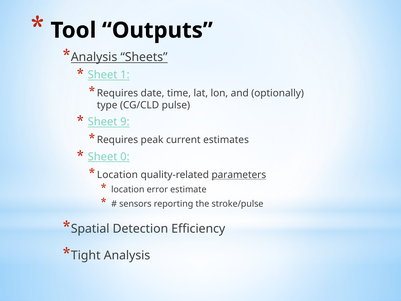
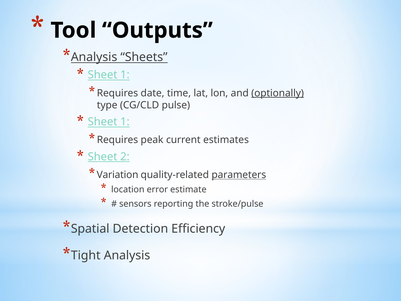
optionally underline: none -> present
9 at (125, 122): 9 -> 1
0: 0 -> 2
Location at (117, 175): Location -> Variation
